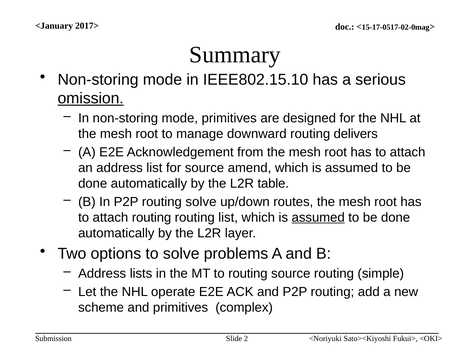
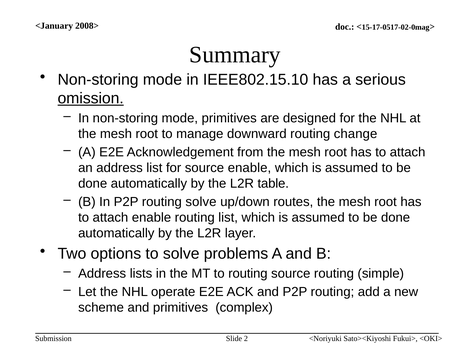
2017>: 2017> -> 2008>
delivers: delivers -> change
source amend: amend -> enable
attach routing: routing -> enable
assumed at (318, 217) underline: present -> none
